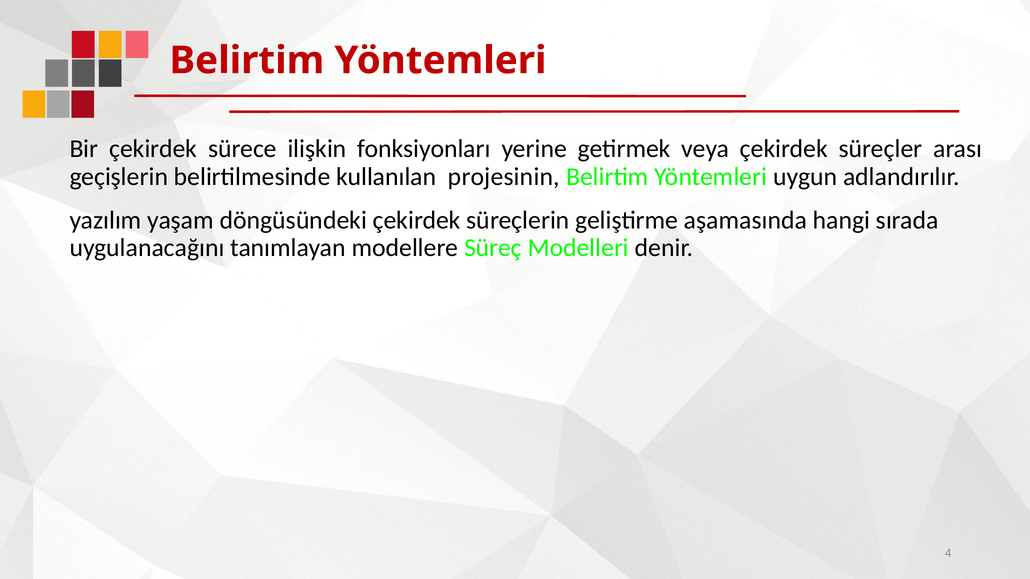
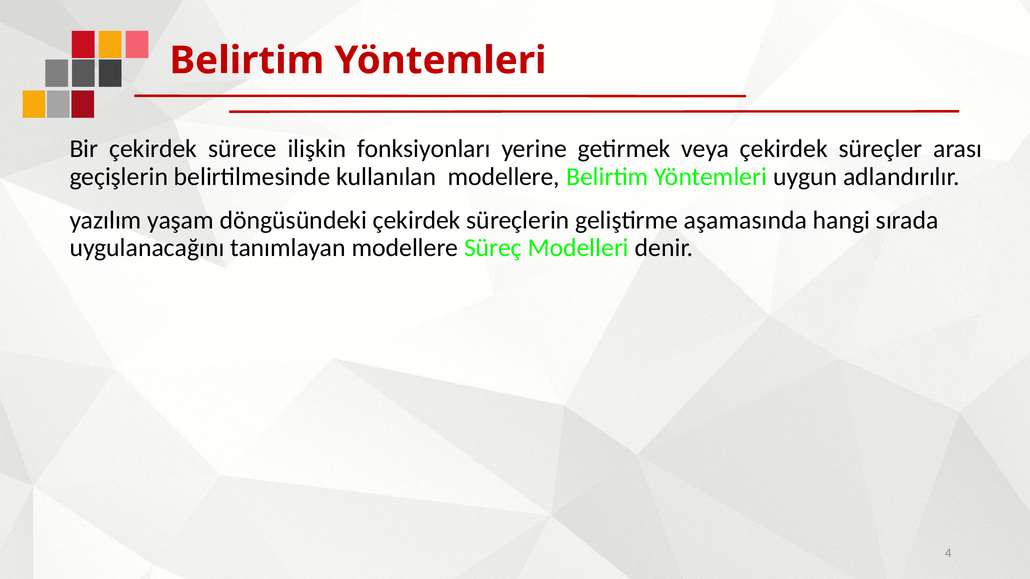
kullanılan projesinin: projesinin -> modellere
